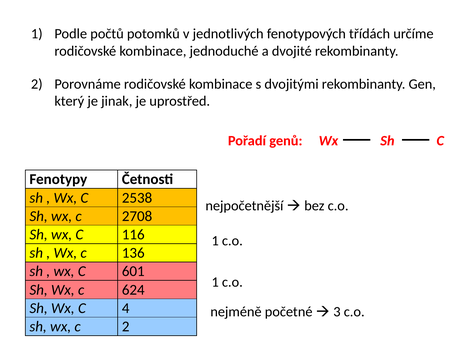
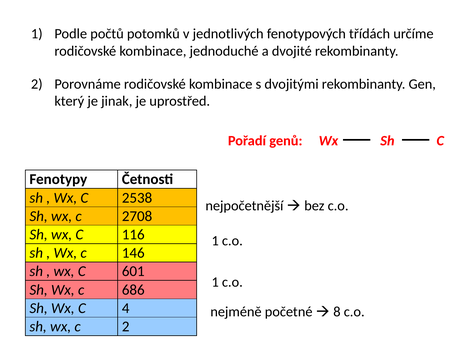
136: 136 -> 146
624: 624 -> 686
3: 3 -> 8
